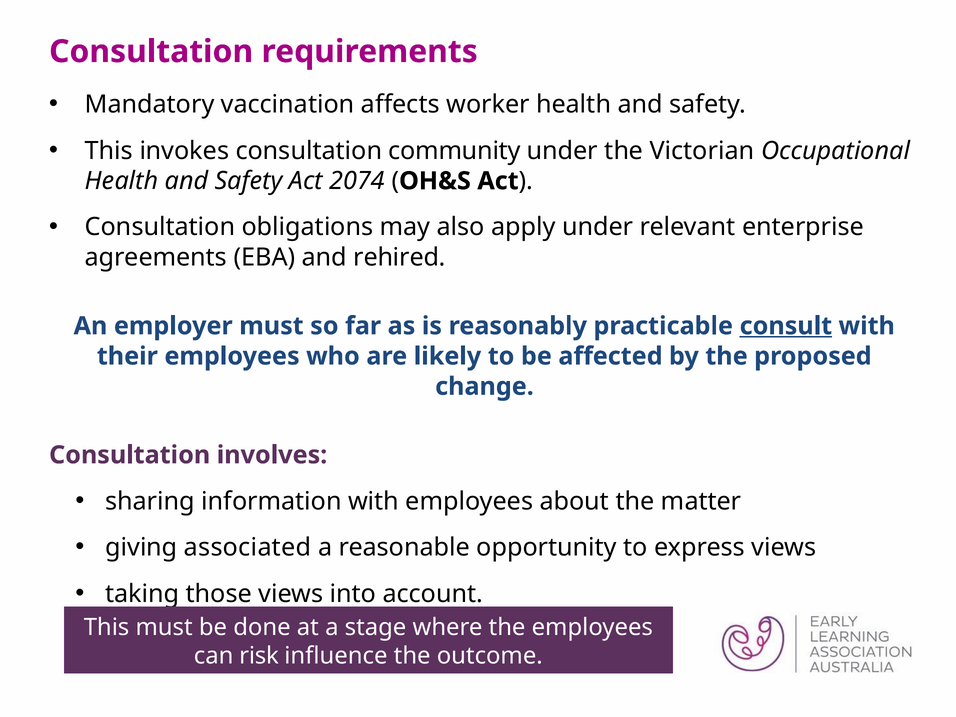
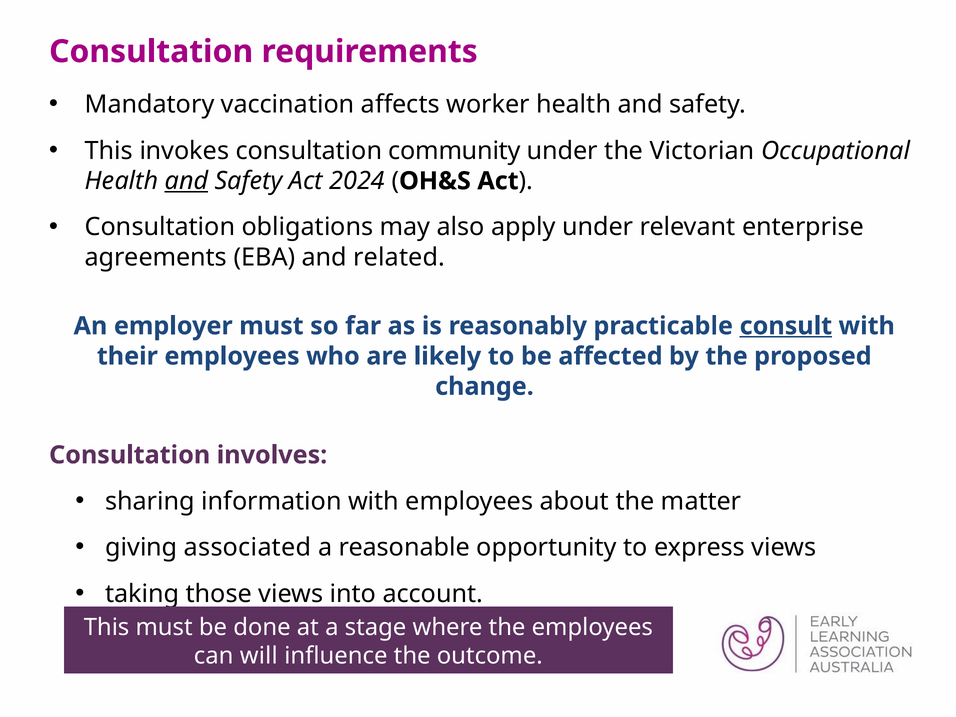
and at (186, 181) underline: none -> present
2074: 2074 -> 2024
rehired: rehired -> related
risk: risk -> will
